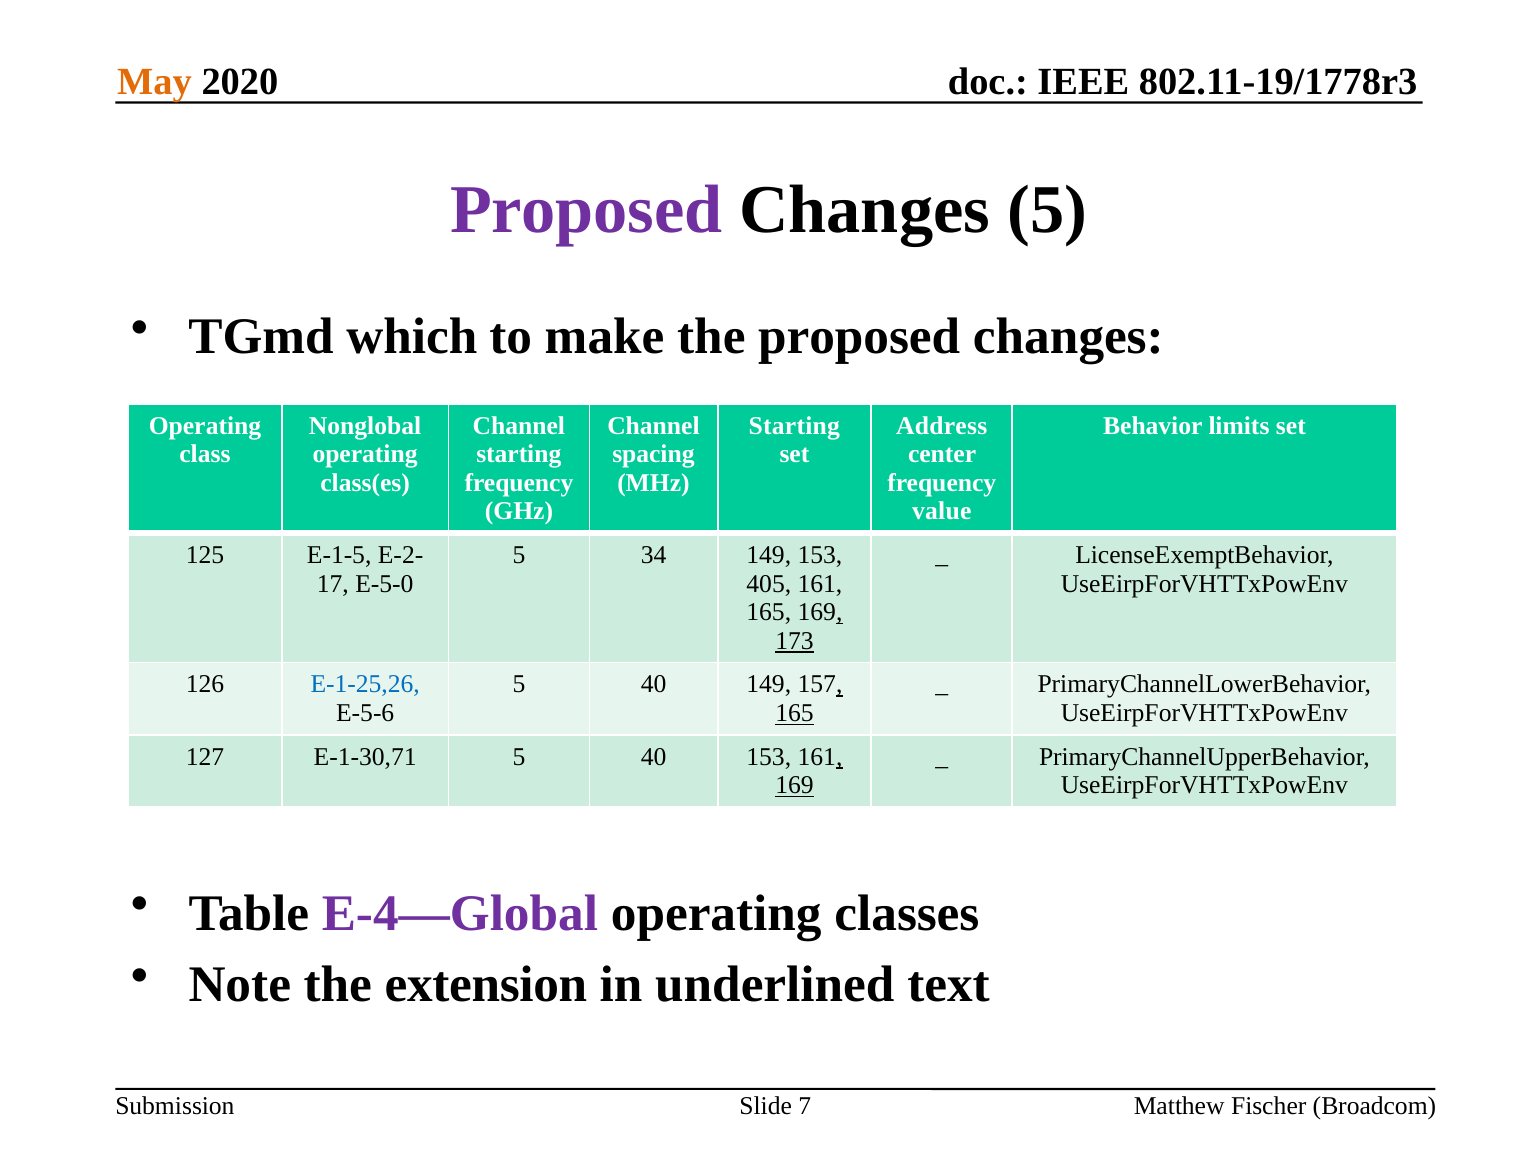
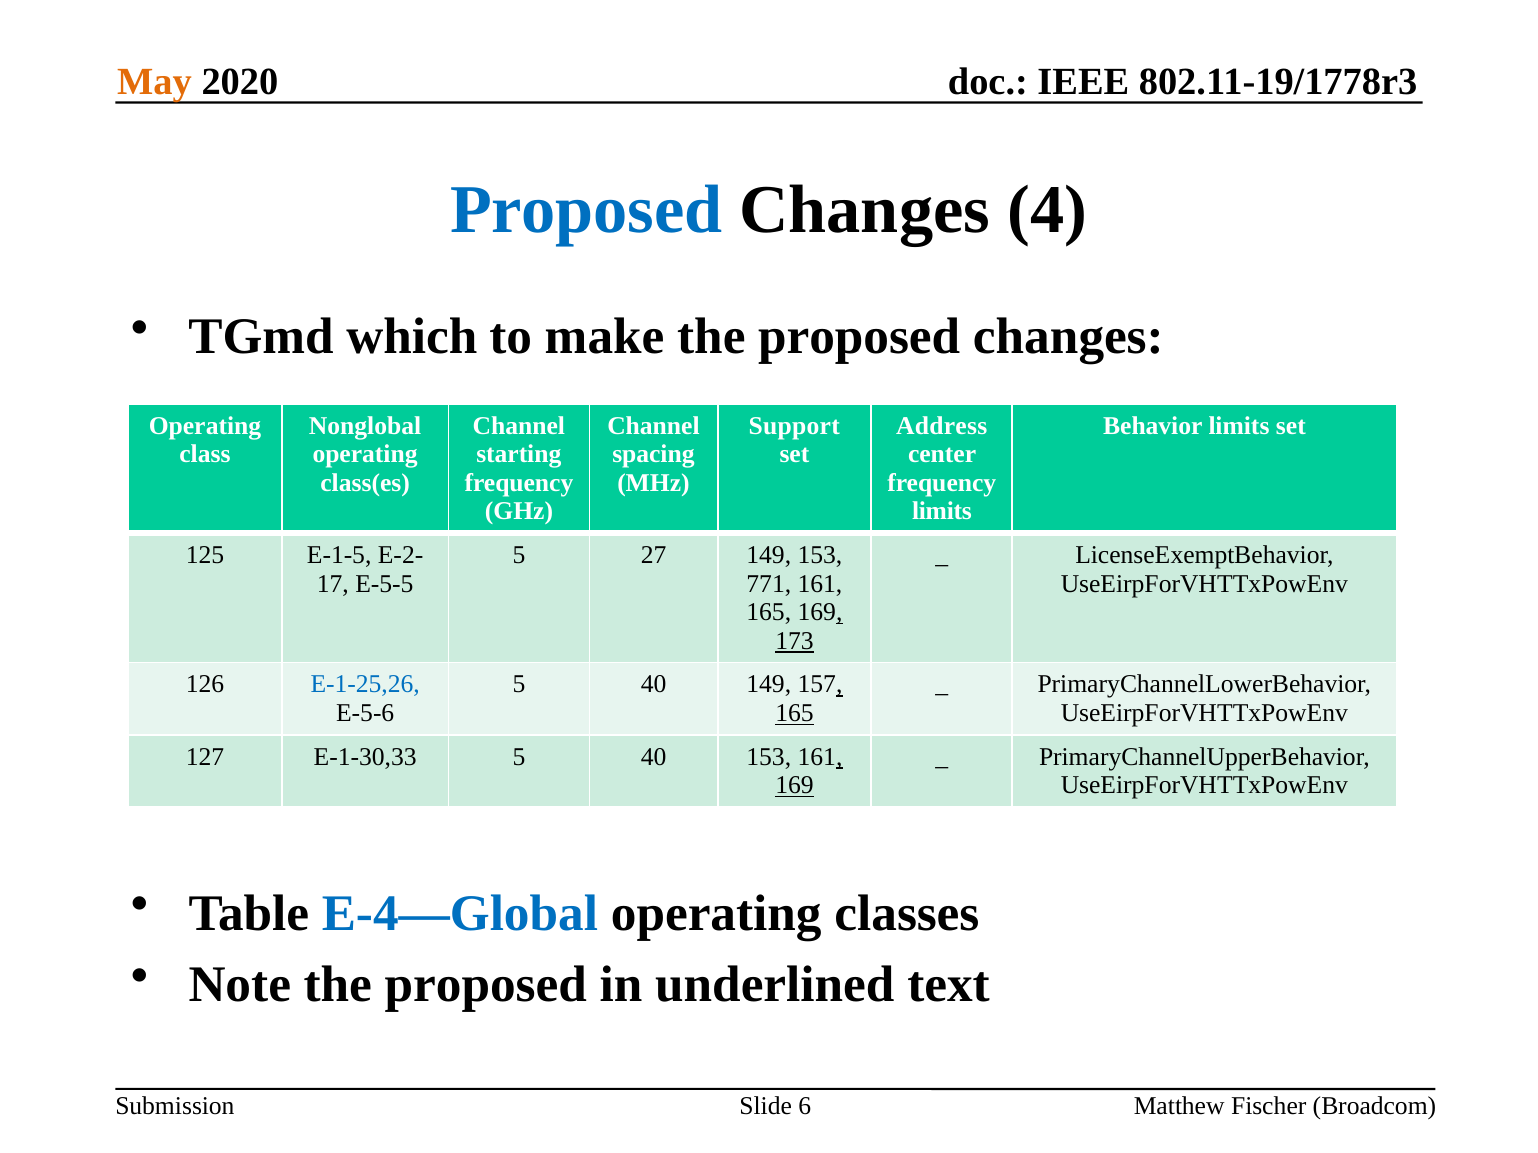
Proposed at (586, 210) colour: purple -> blue
Changes 5: 5 -> 4
Starting at (794, 426): Starting -> Support
value at (942, 512): value -> limits
34: 34 -> 27
E-5-0: E-5-0 -> E-5-5
405: 405 -> 771
E-1-30,71: E-1-30,71 -> E-1-30,33
E-4—Global colour: purple -> blue
Note the extension: extension -> proposed
7: 7 -> 6
